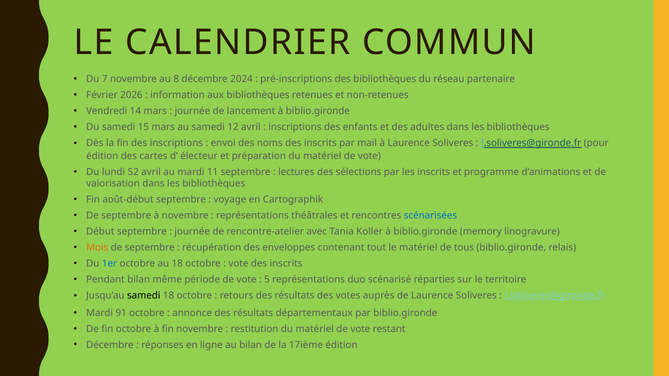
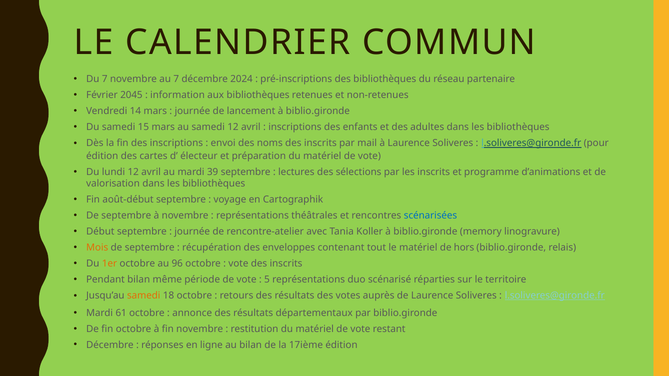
au 8: 8 -> 7
2026: 2026 -> 2045
lundi 52: 52 -> 12
11: 11 -> 39
tous: tous -> hors
1er colour: blue -> orange
au 18: 18 -> 96
samedi at (144, 296) colour: black -> orange
91: 91 -> 61
